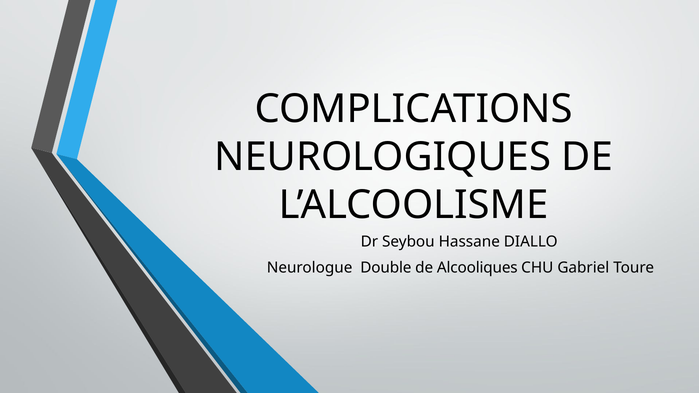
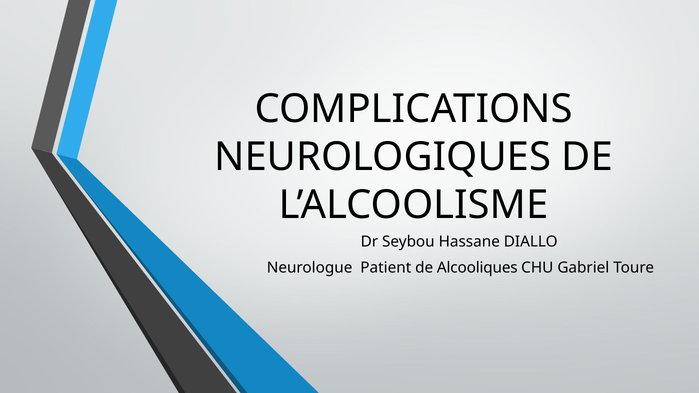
Double: Double -> Patient
